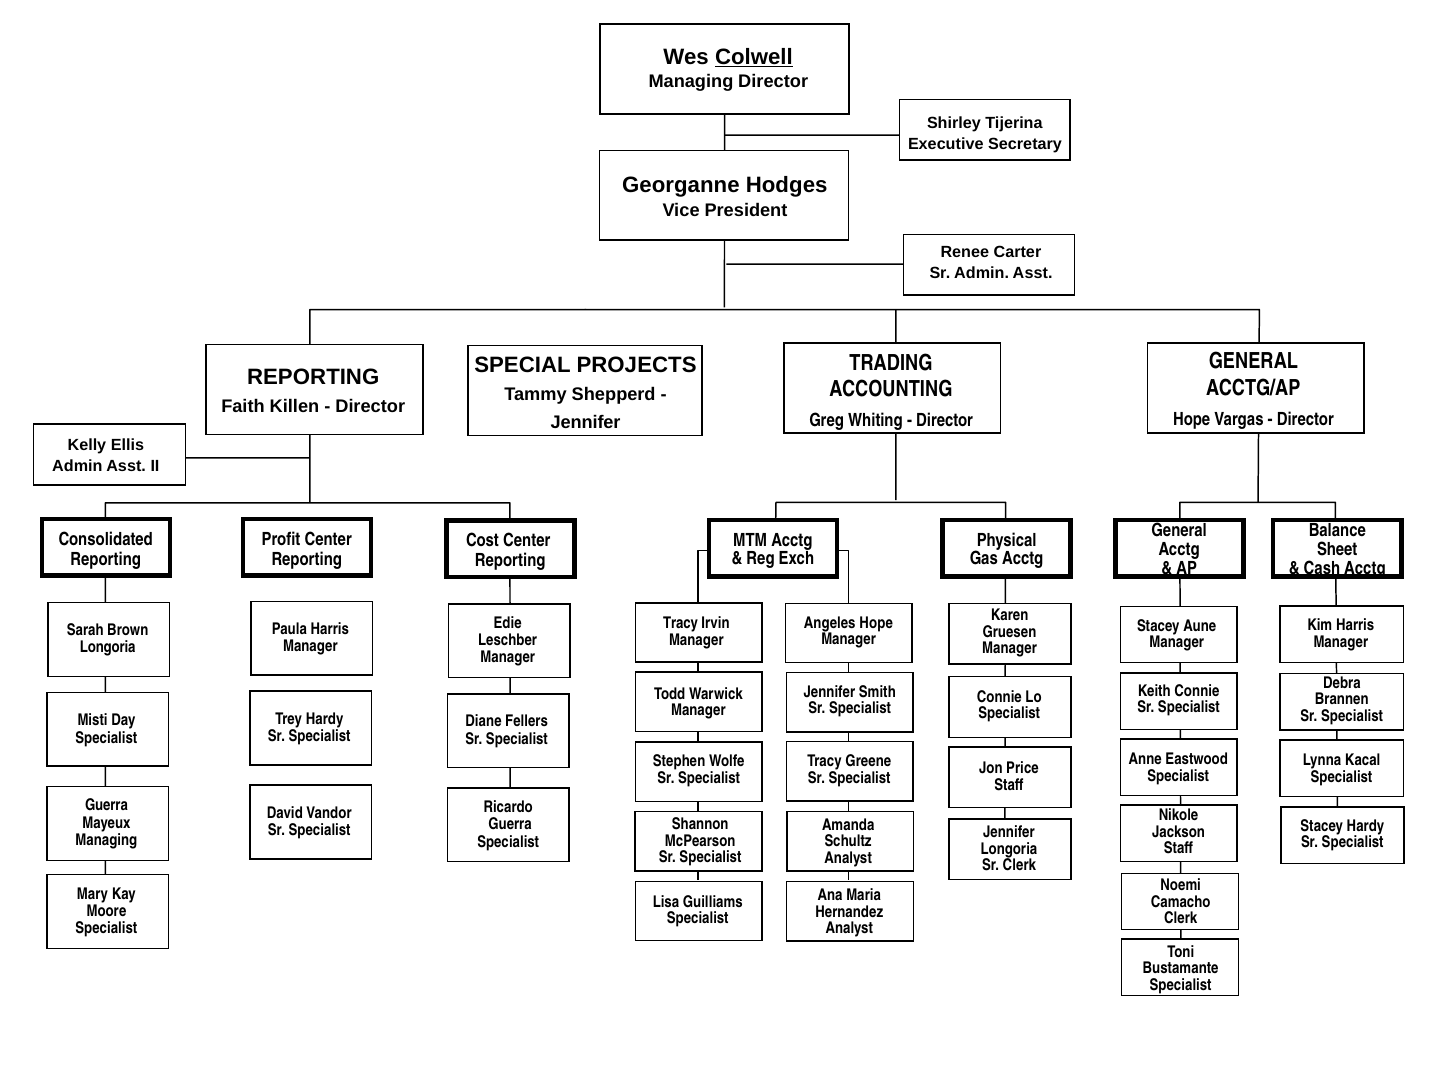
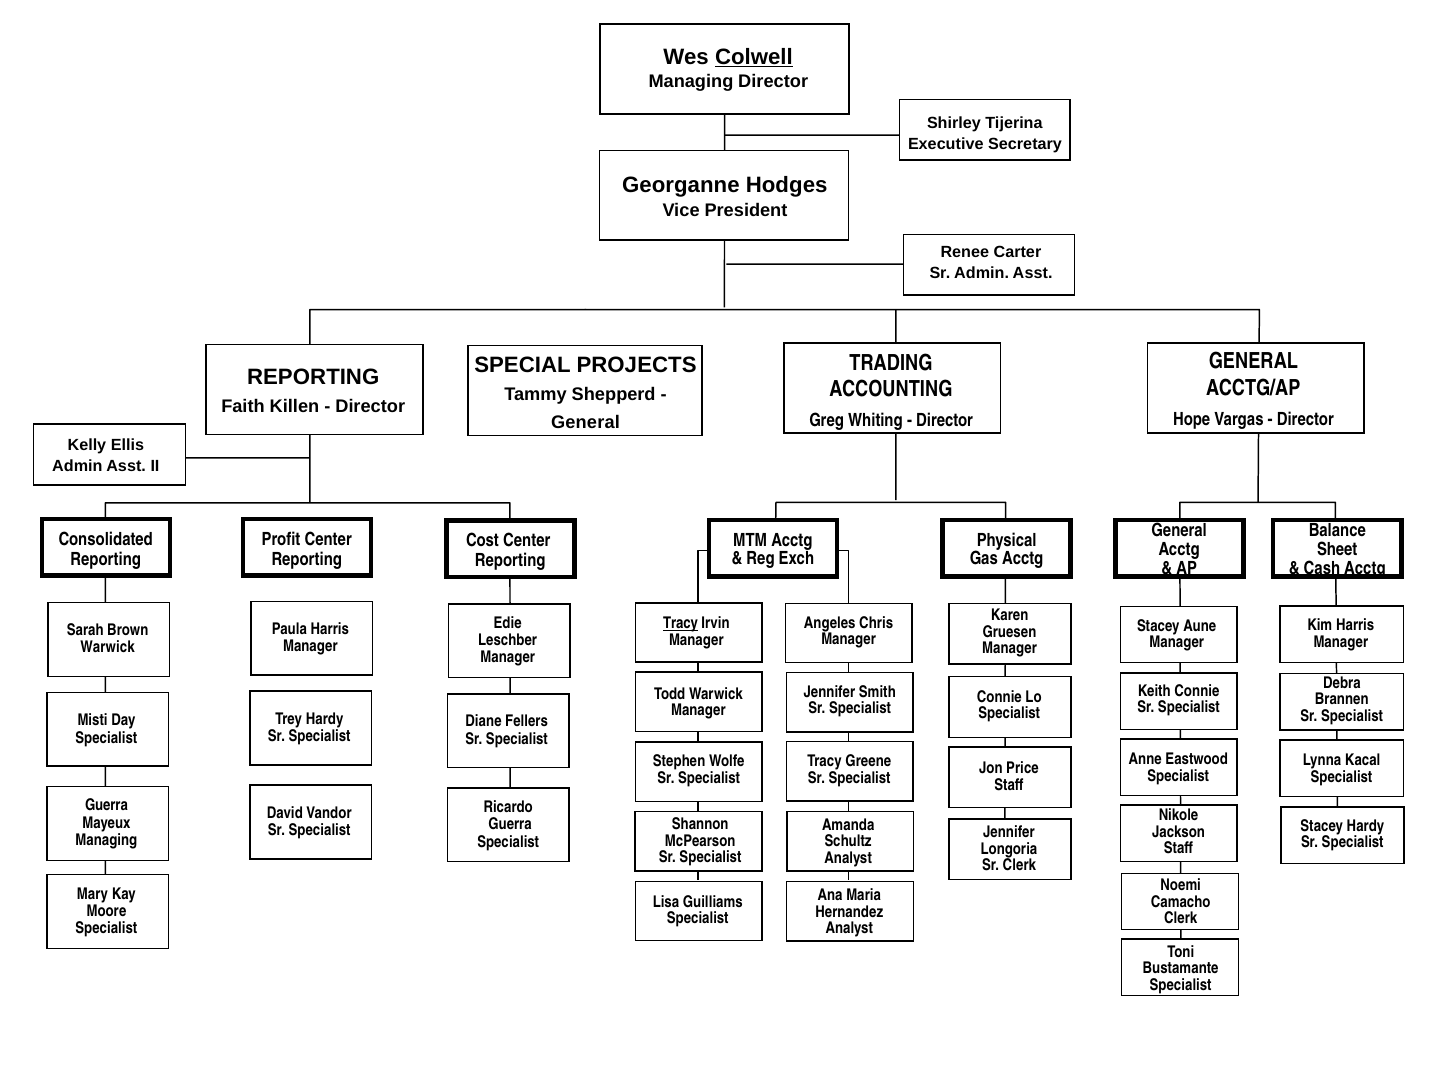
Jennifer at (586, 422): Jennifer -> General
Angeles Hope: Hope -> Chris
Tracy at (681, 623) underline: none -> present
Longoria at (108, 647): Longoria -> Warwick
